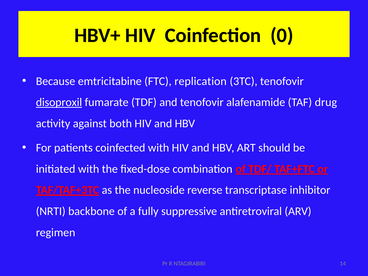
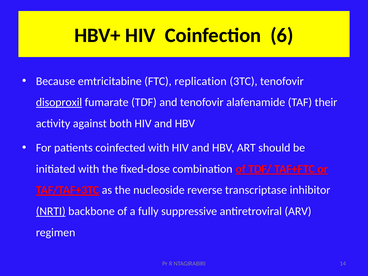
0: 0 -> 6
drug: drug -> their
NRTI underline: none -> present
